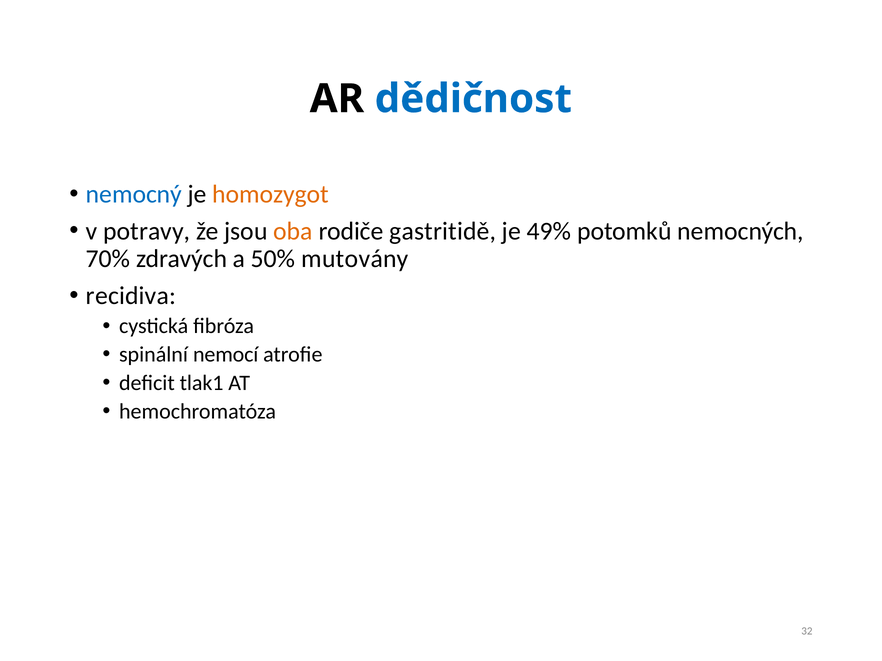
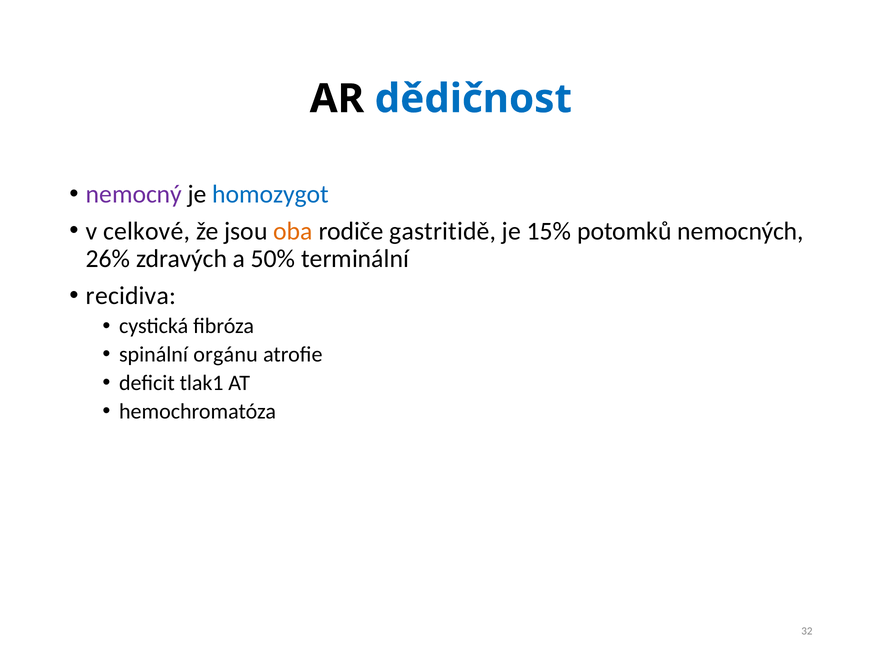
nemocný colour: blue -> purple
homozygot colour: orange -> blue
potravy: potravy -> celkové
49%: 49% -> 15%
70%: 70% -> 26%
mutovány: mutovány -> terminální
nemocí: nemocí -> orgánu
